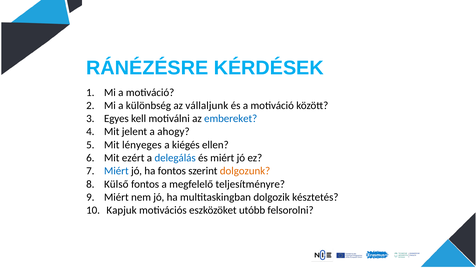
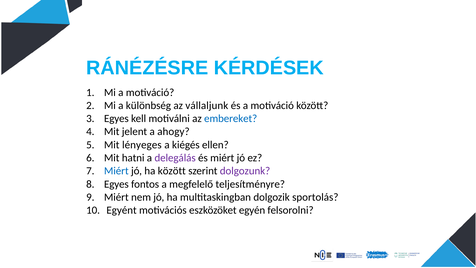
ezért: ezért -> hatni
delegálás colour: blue -> purple
ha fontos: fontos -> között
dolgozunk colour: orange -> purple
Külső at (116, 184): Külső -> Egyes
késztetés: késztetés -> sportolás
Kapjuk: Kapjuk -> Egyént
utóbb: utóbb -> egyén
